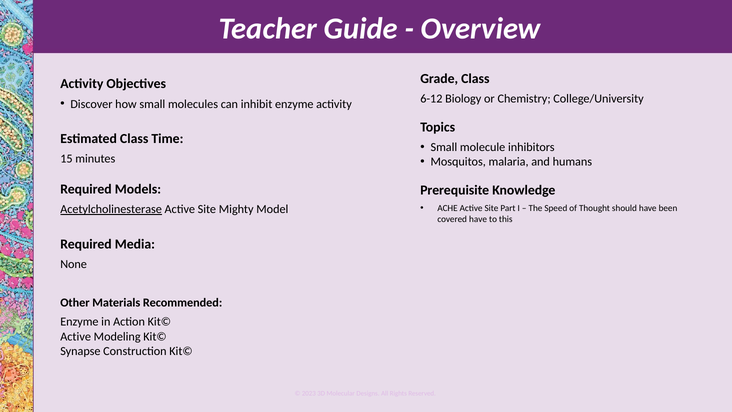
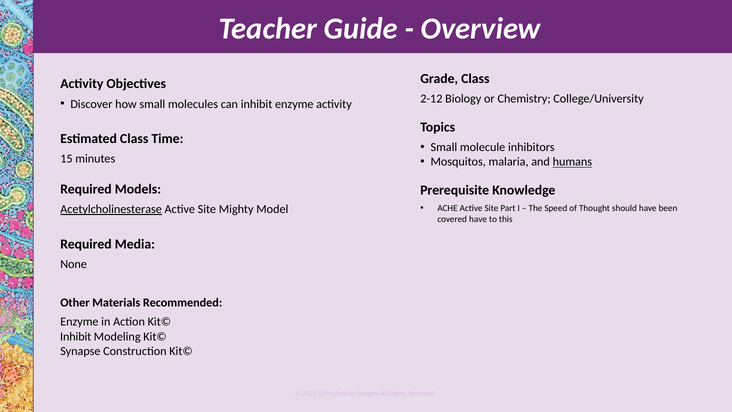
6-12: 6-12 -> 2-12
humans underline: none -> present
Active at (76, 336): Active -> Inhibit
